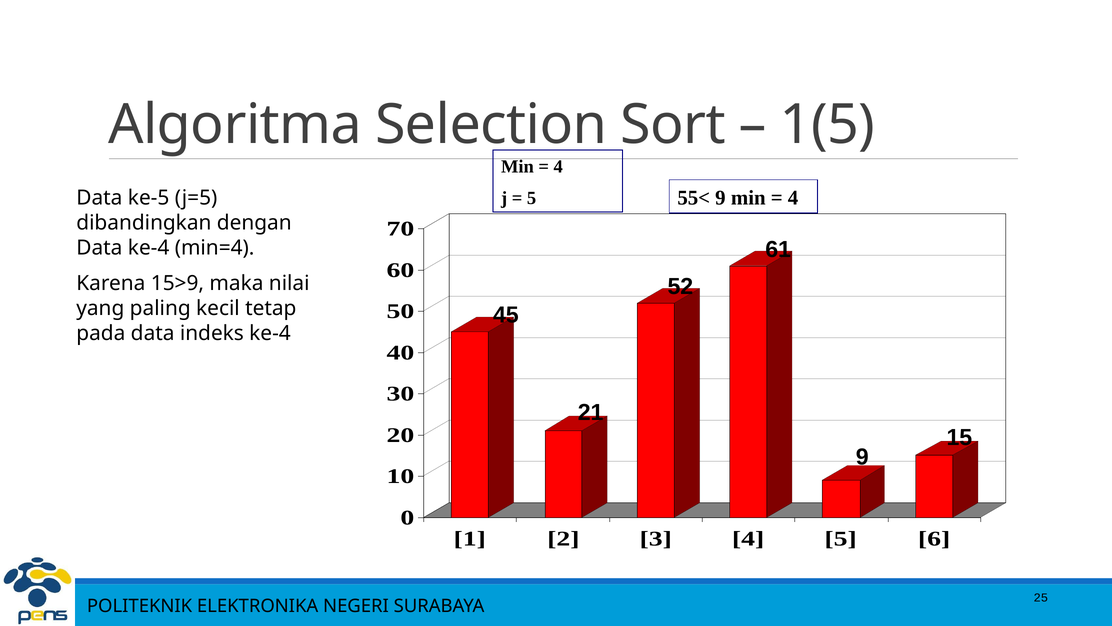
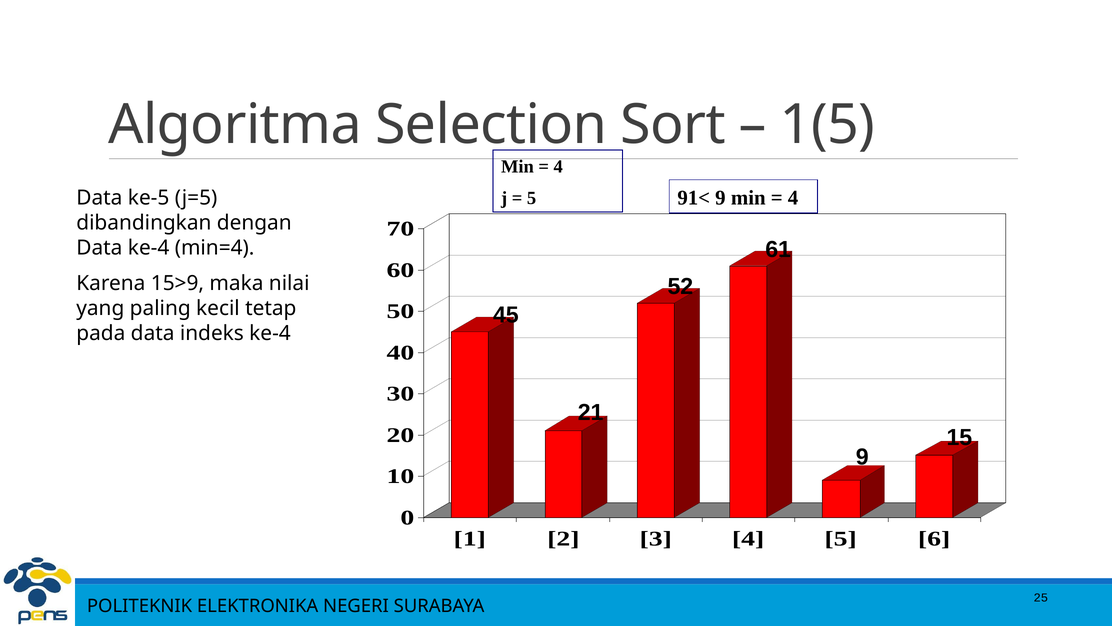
55<: 55< -> 91<
